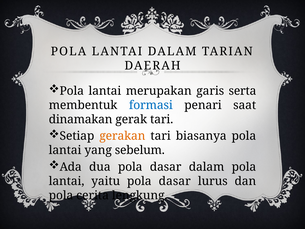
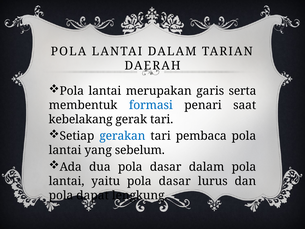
dinamakan: dinamakan -> kebelakang
gerakan colour: orange -> blue
biasanya: biasanya -> pembaca
cerita: cerita -> dapat
